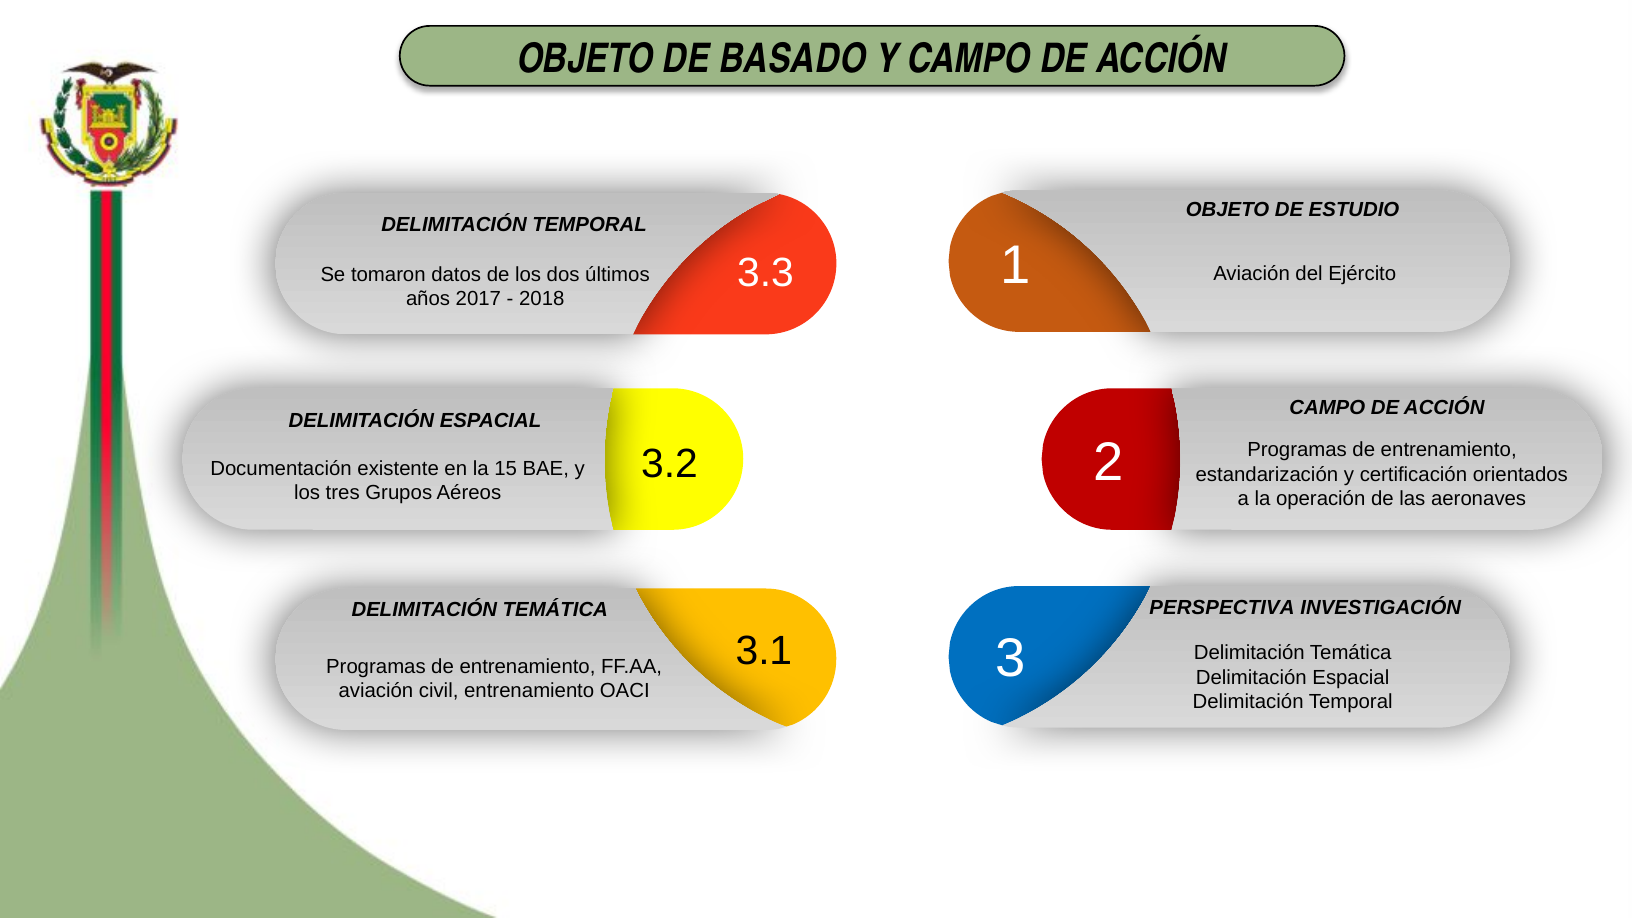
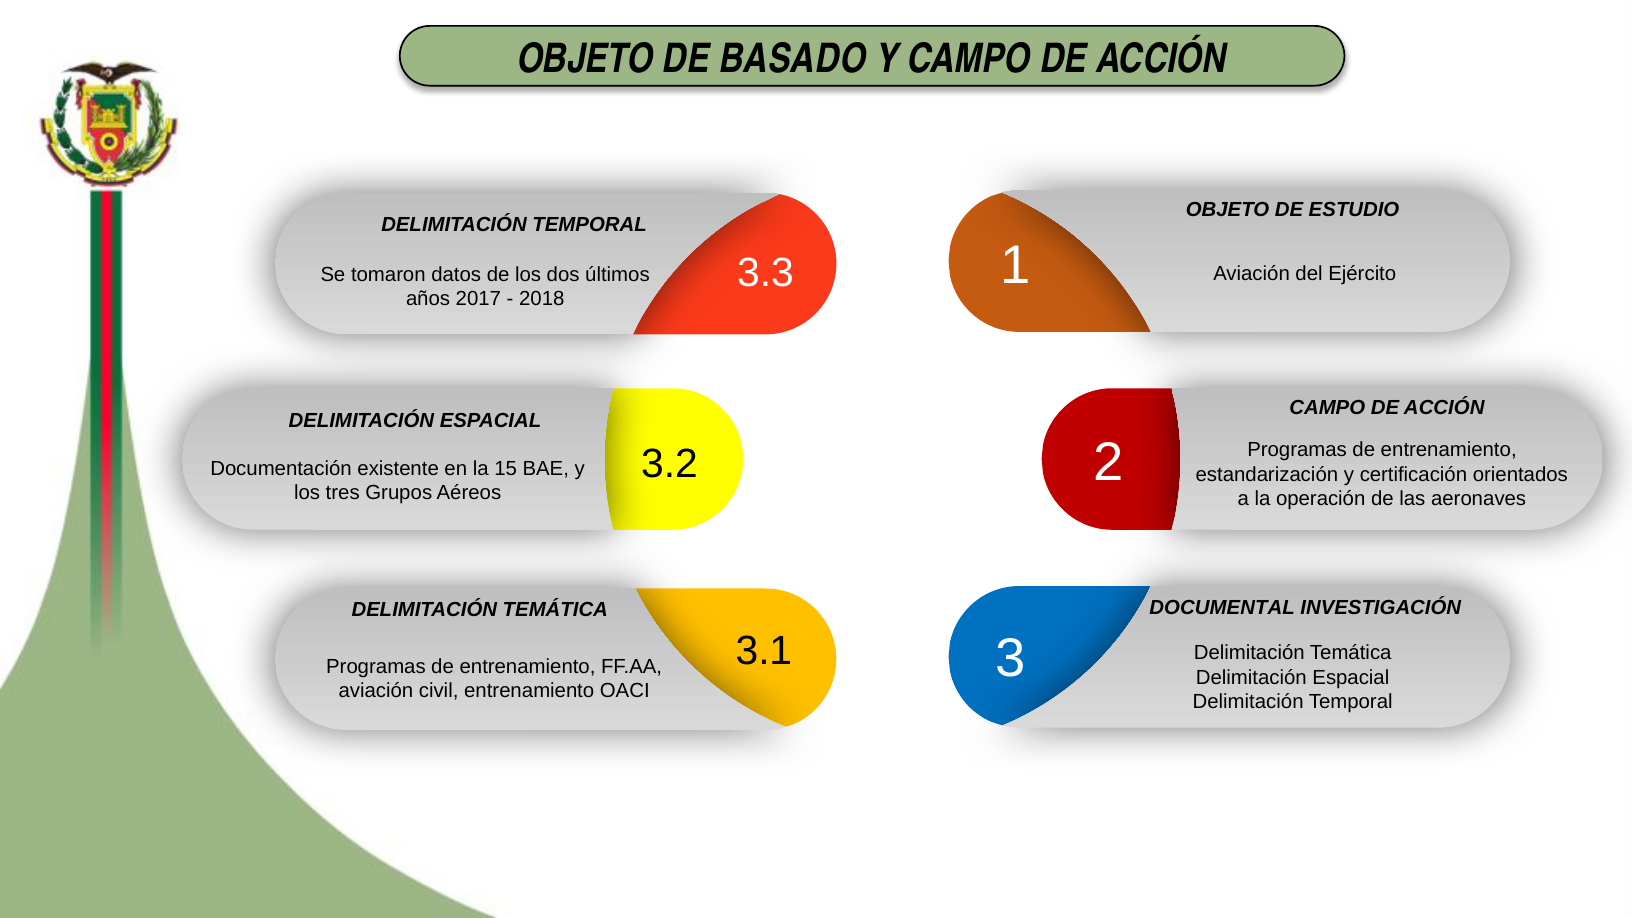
PERSPECTIVA: PERSPECTIVA -> DOCUMENTAL
